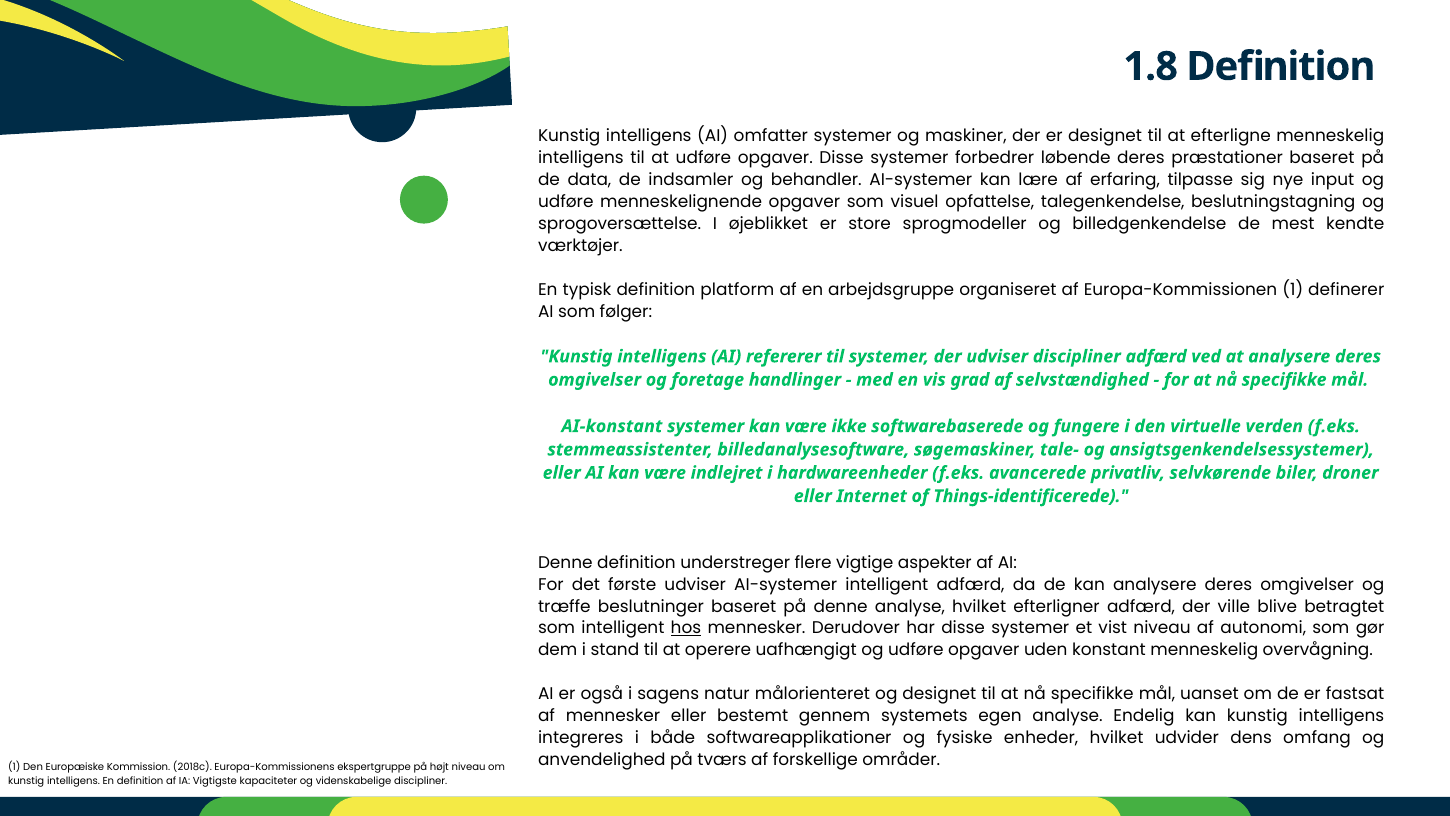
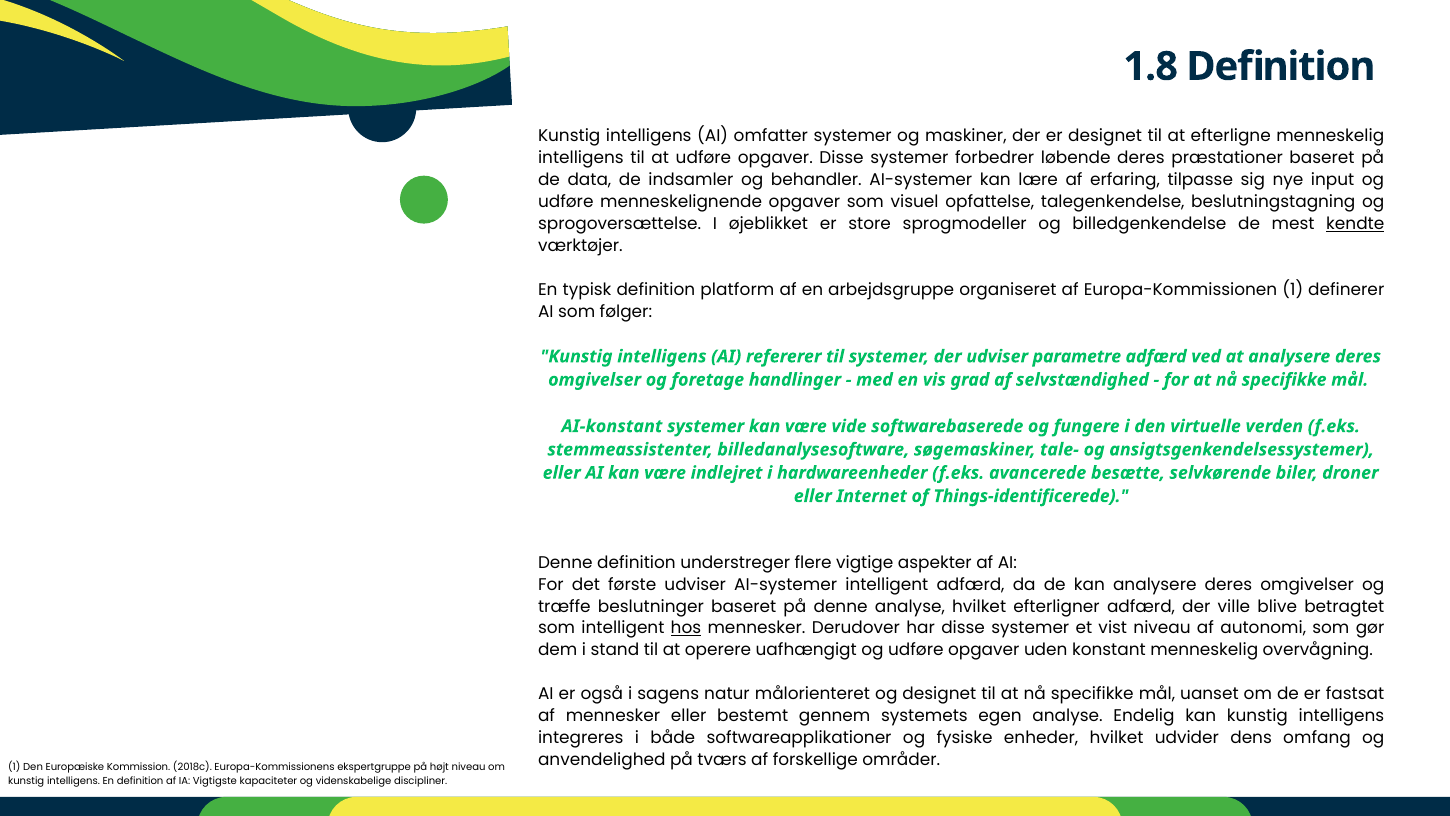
kendte underline: none -> present
udviser discipliner: discipliner -> parametre
ikke: ikke -> vide
privatliv: privatliv -> besætte
